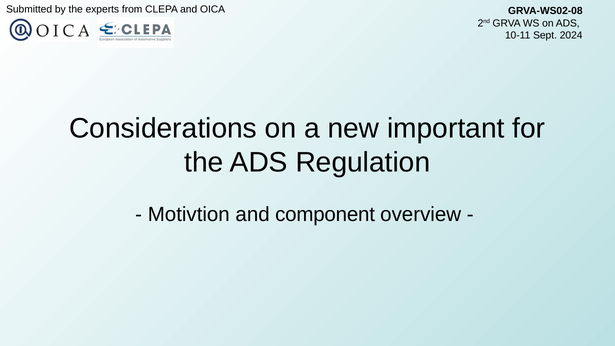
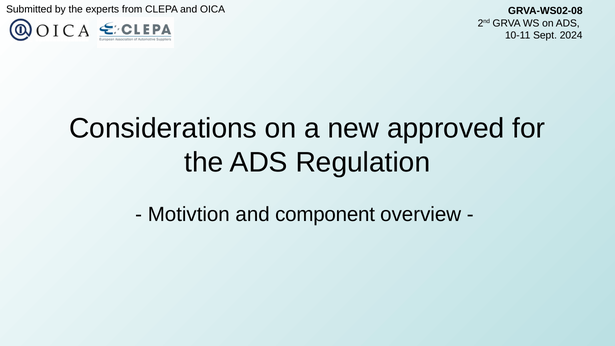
important: important -> approved
